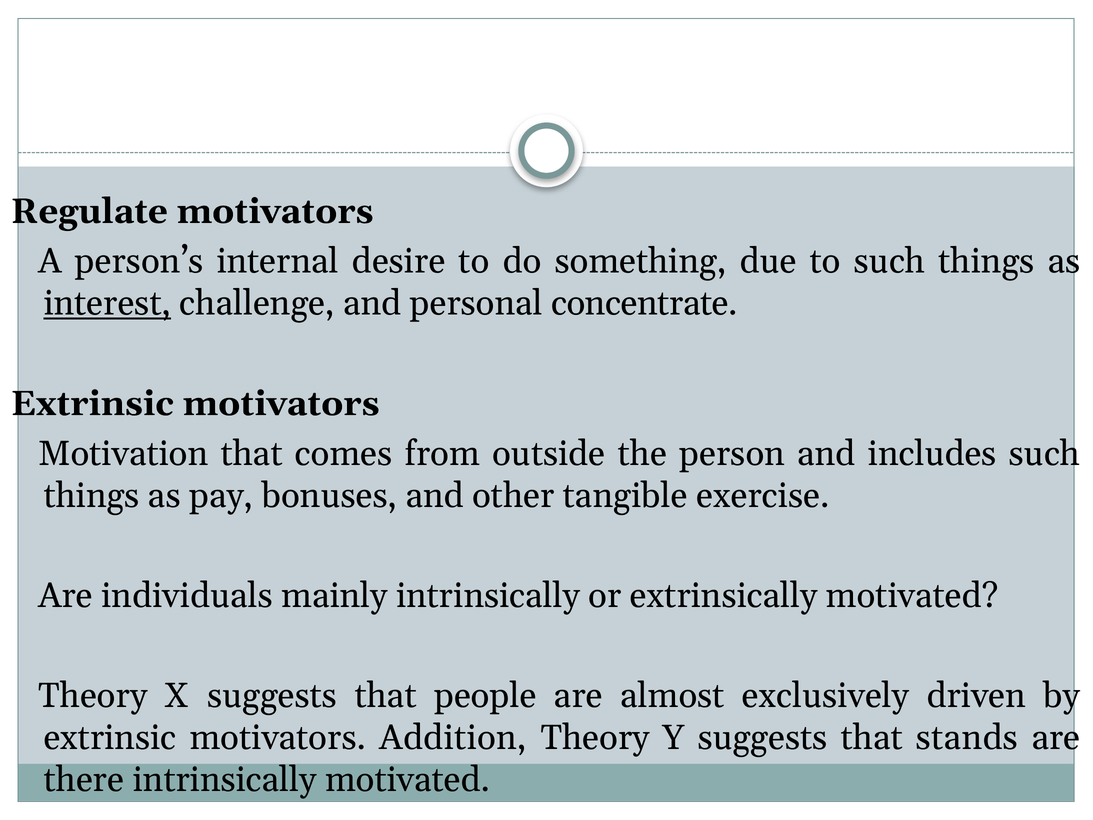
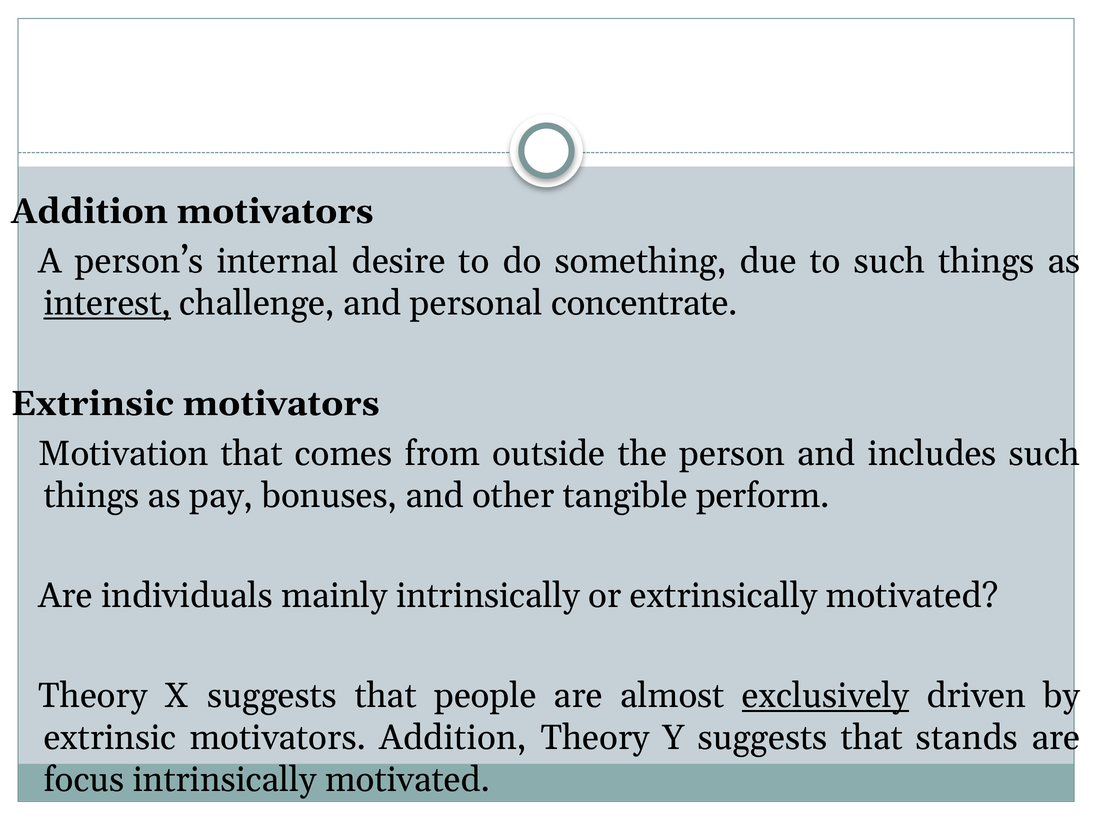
Regulate at (89, 211): Regulate -> Addition
exercise: exercise -> perform
exclusively underline: none -> present
there: there -> focus
